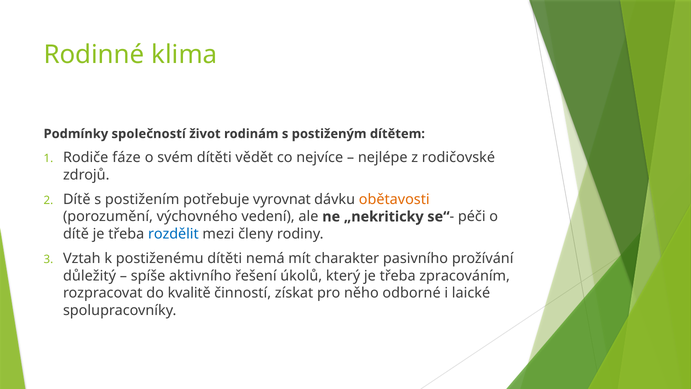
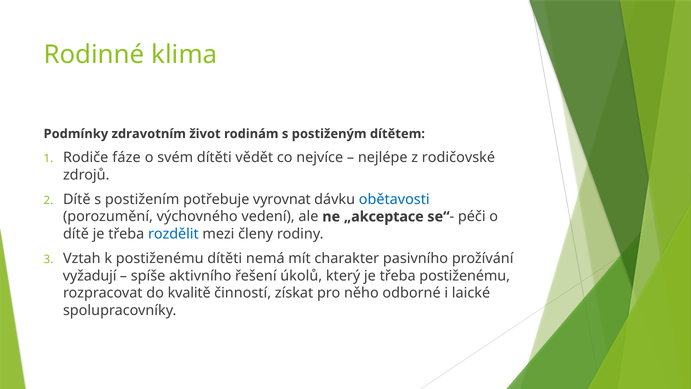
společností: společností -> zdravotním
obětavosti colour: orange -> blue
„nekriticky: „nekriticky -> „akceptace
důležitý: důležitý -> vyžadují
třeba zpracováním: zpracováním -> postiženému
